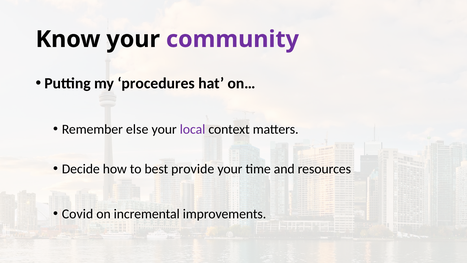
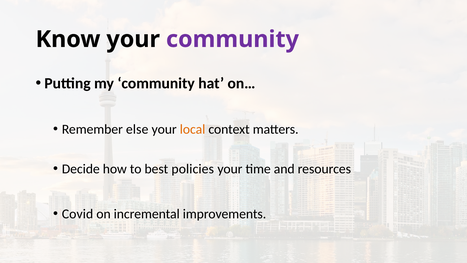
my procedures: procedures -> community
local colour: purple -> orange
provide: provide -> policies
